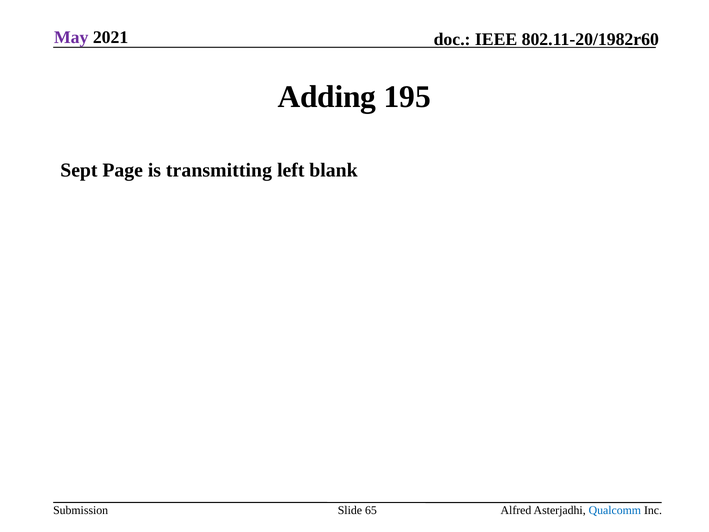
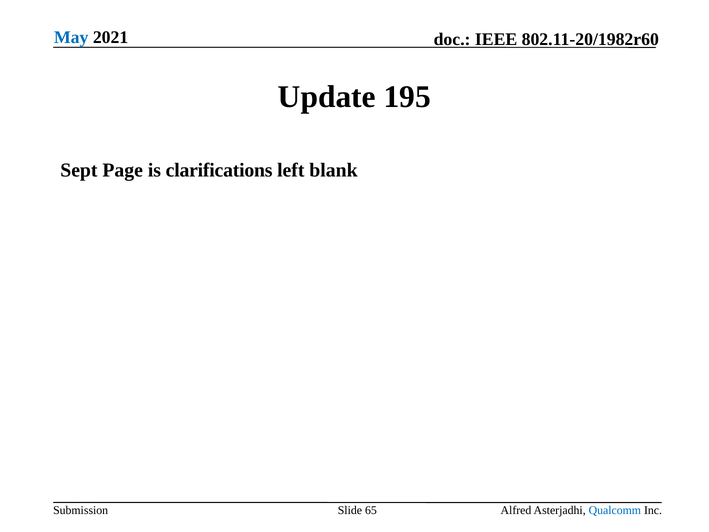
May colour: purple -> blue
Adding: Adding -> Update
transmitting: transmitting -> clarifications
